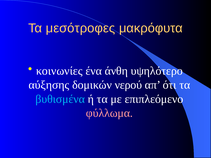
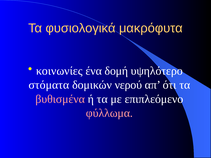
μεσότροφες: μεσότροφες -> φυσιολογικά
άνθη: άνθη -> δομή
αύξησης: αύξησης -> στόματα
βυθισμένα colour: light blue -> pink
